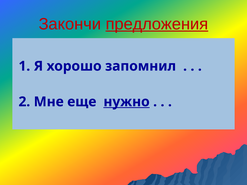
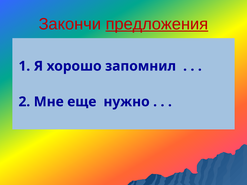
нужно underline: present -> none
